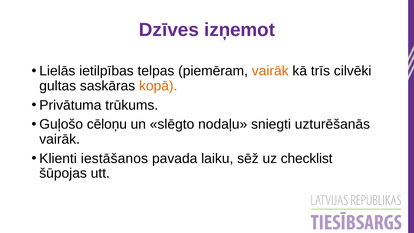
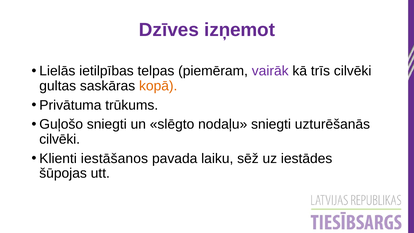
vairāk at (270, 71) colour: orange -> purple
Guļošo cēloņu: cēloņu -> sniegti
vairāk at (60, 139): vairāk -> cilvēki
checklist: checklist -> iestādes
